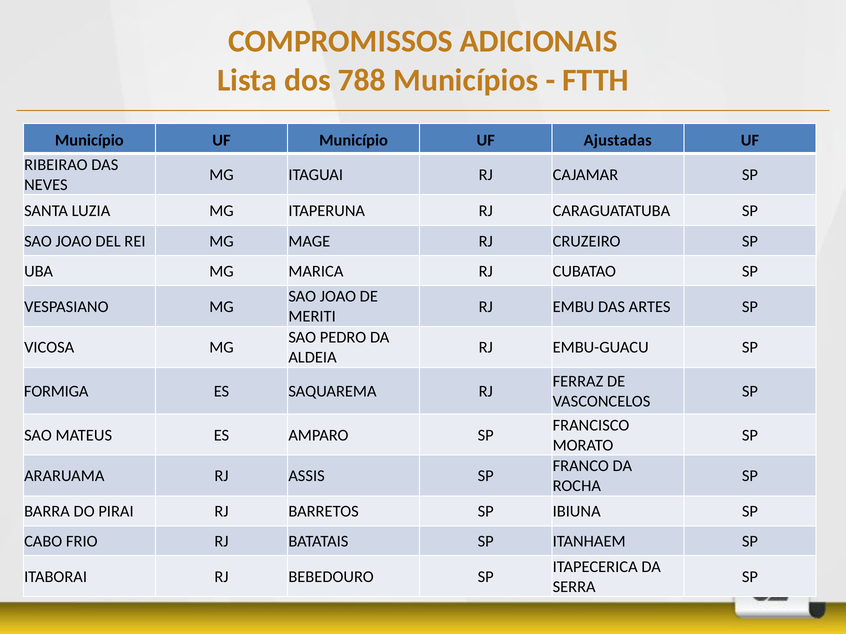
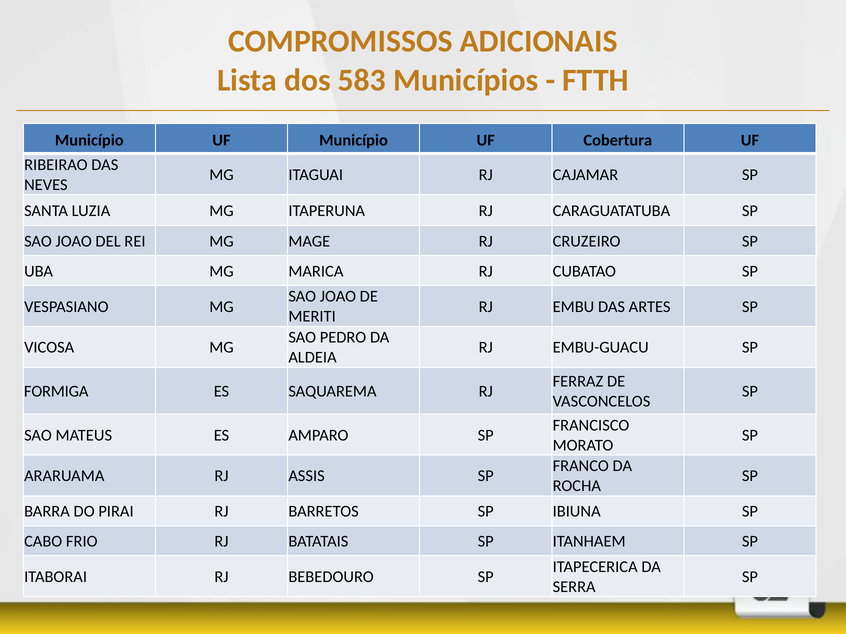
788: 788 -> 583
Ajustadas: Ajustadas -> Cobertura
